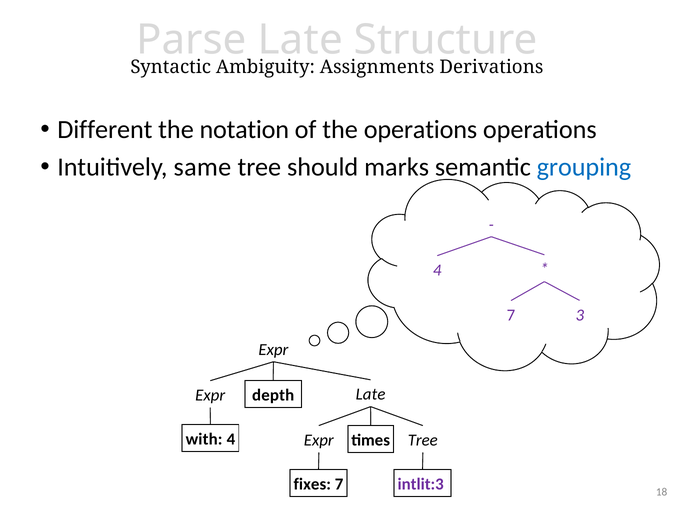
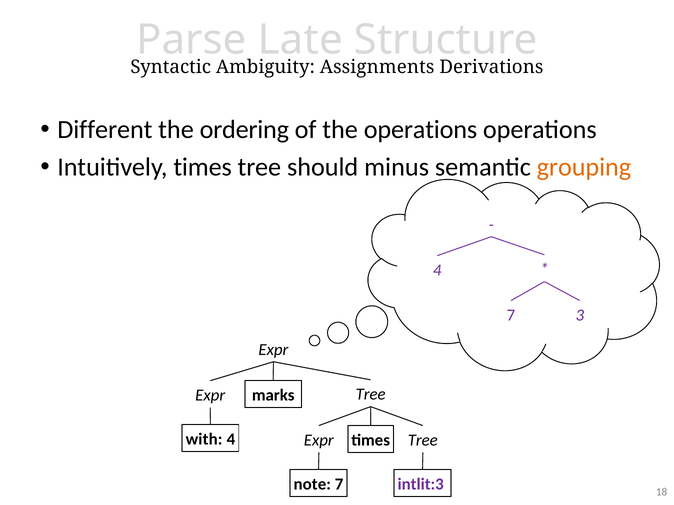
notation: notation -> ordering
Intuitively same: same -> times
marks: marks -> minus
grouping colour: blue -> orange
Late at (371, 395): Late -> Tree
depth: depth -> marks
fixes: fixes -> note
